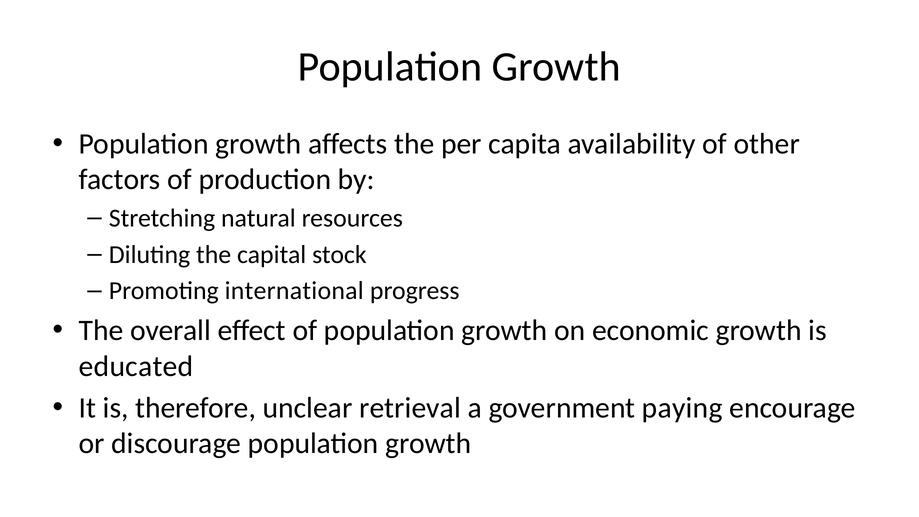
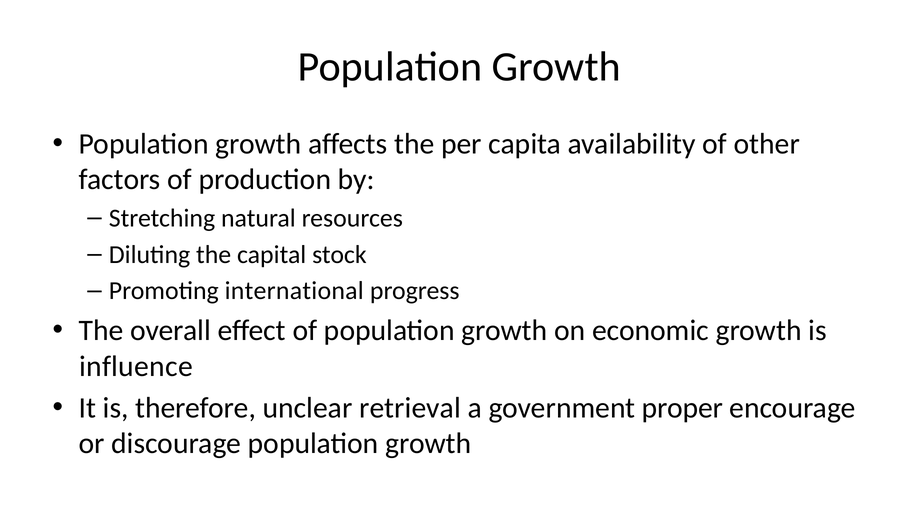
educated: educated -> influence
paying: paying -> proper
